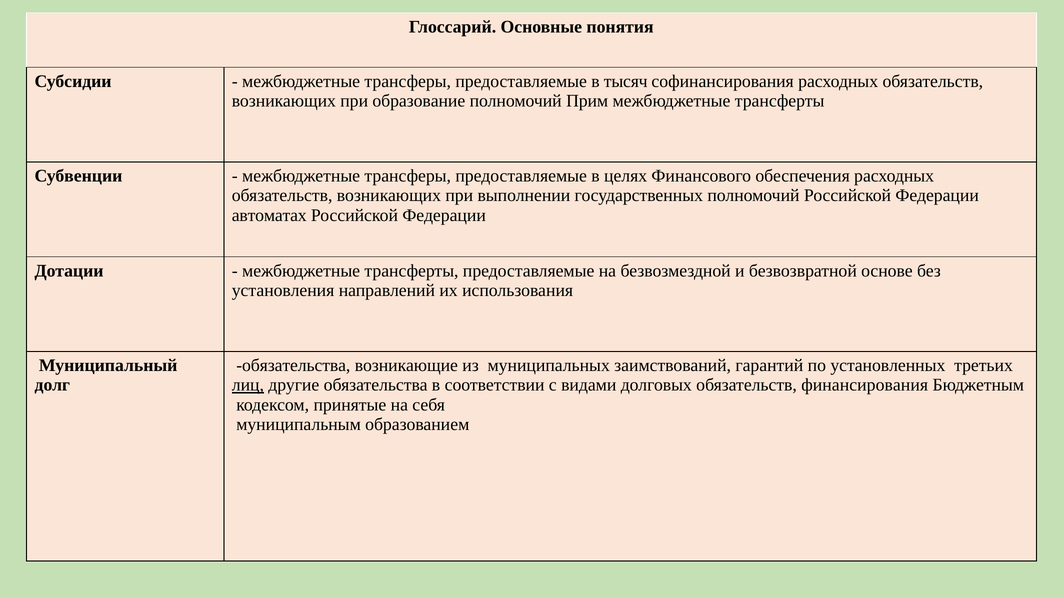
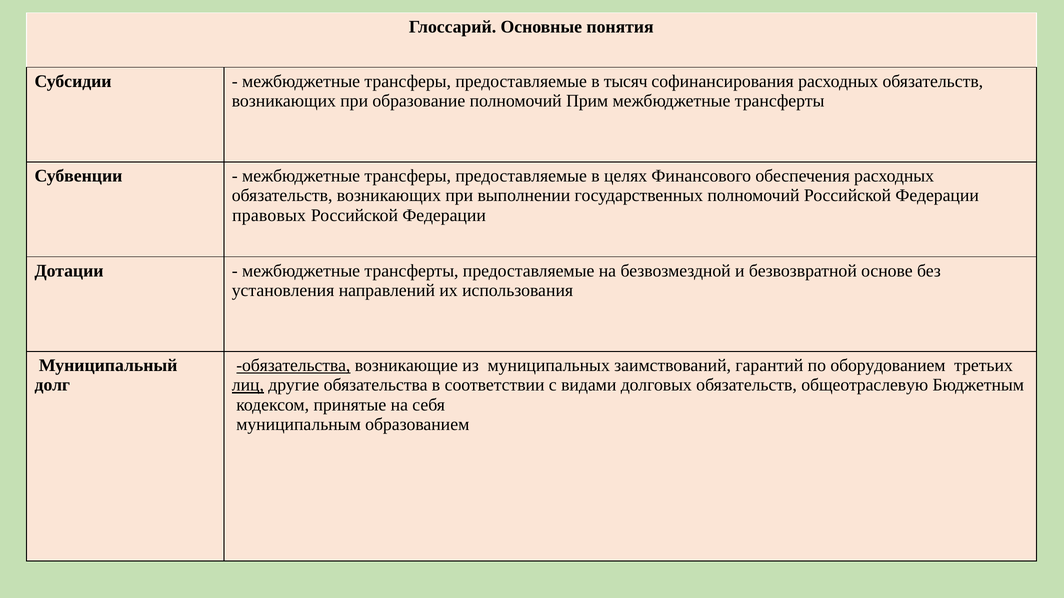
автоматах: автоматах -> правовых
обязательства at (293, 366) underline: none -> present
установленных: установленных -> оборудованием
финансирования: финансирования -> общеотраслевую
